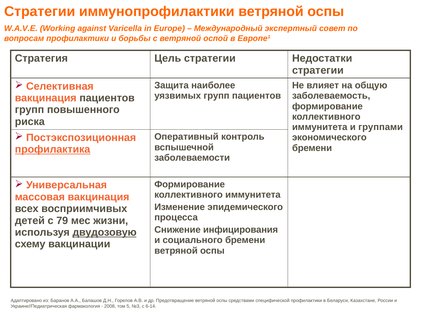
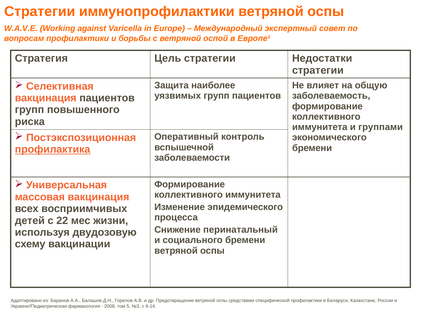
79: 79 -> 22
инфицирования: инфицирования -> перинатальный
двудозовую underline: present -> none
